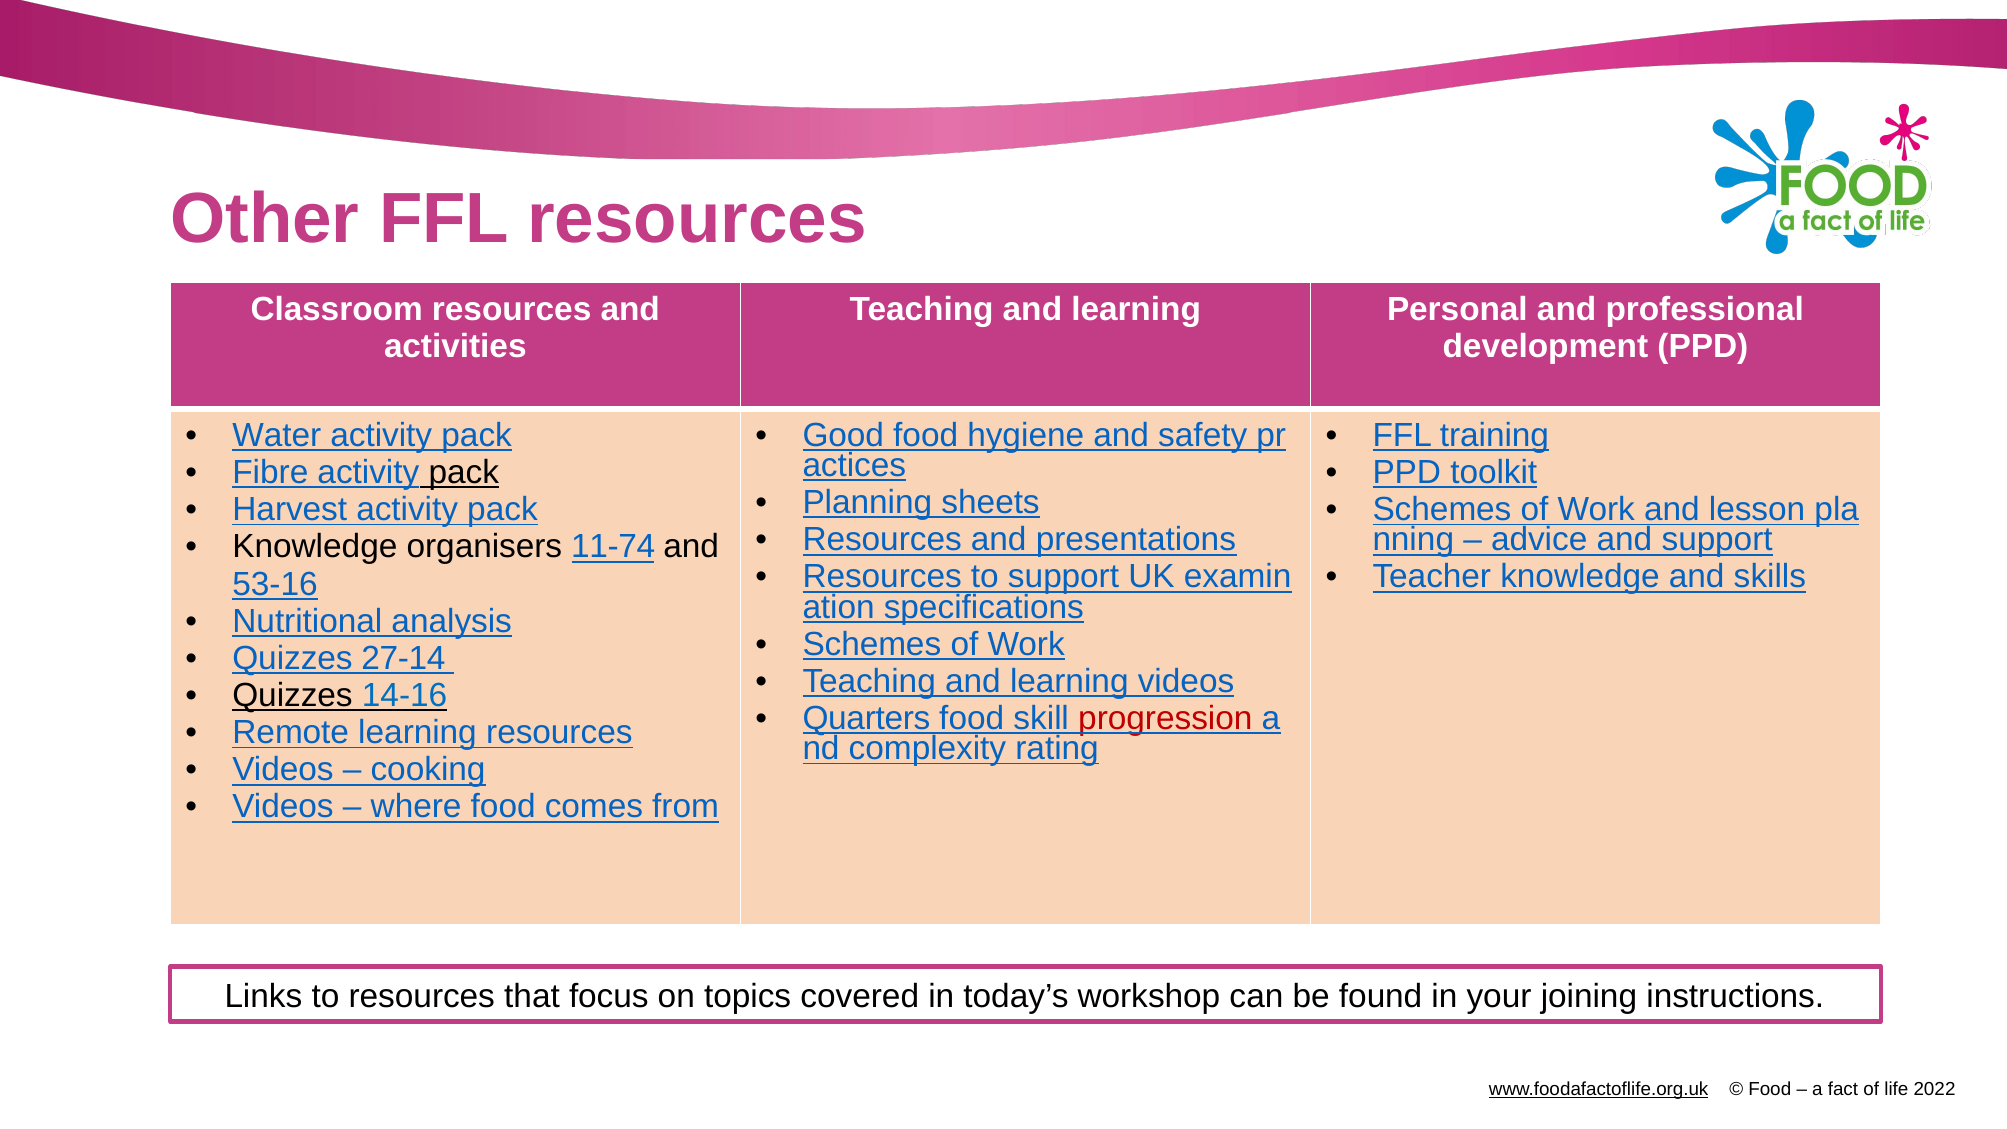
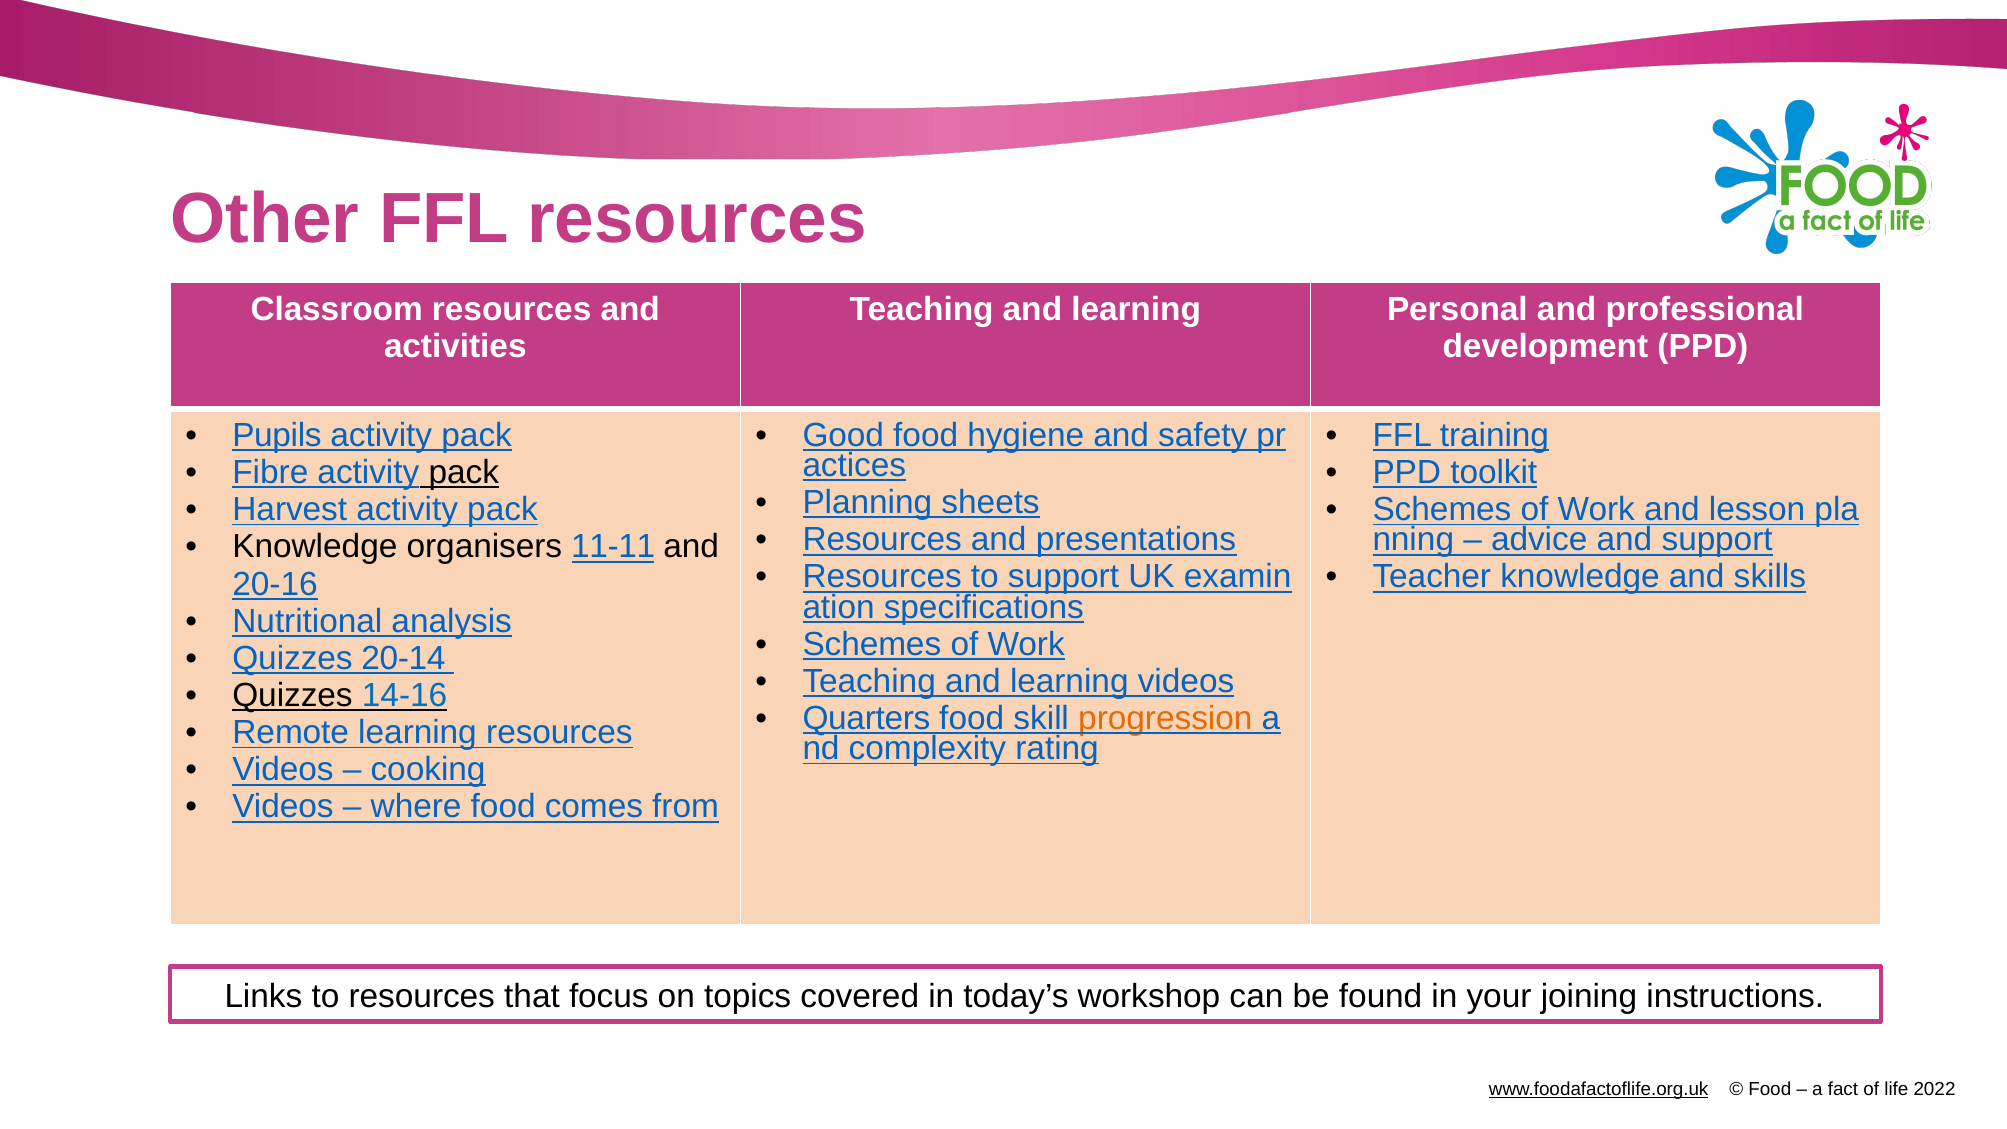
Water: Water -> Pupils
11-74: 11-74 -> 11-11
53-16: 53-16 -> 20-16
27-14: 27-14 -> 20-14
progression colour: red -> orange
